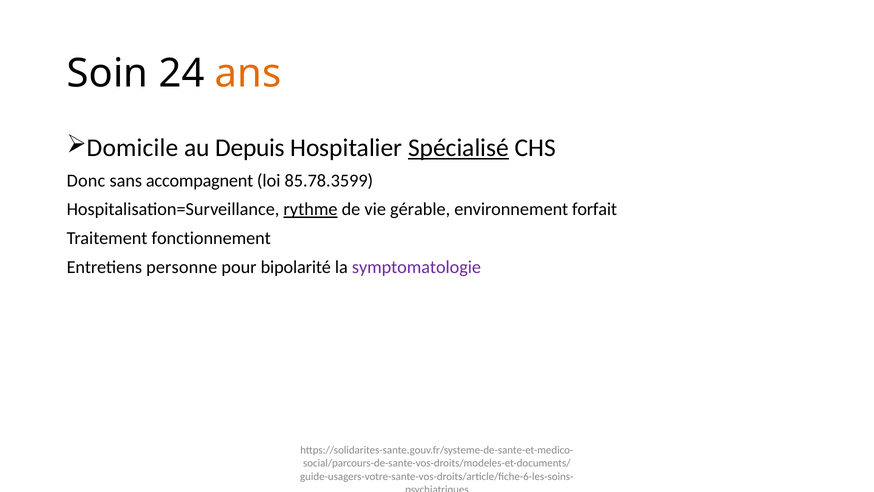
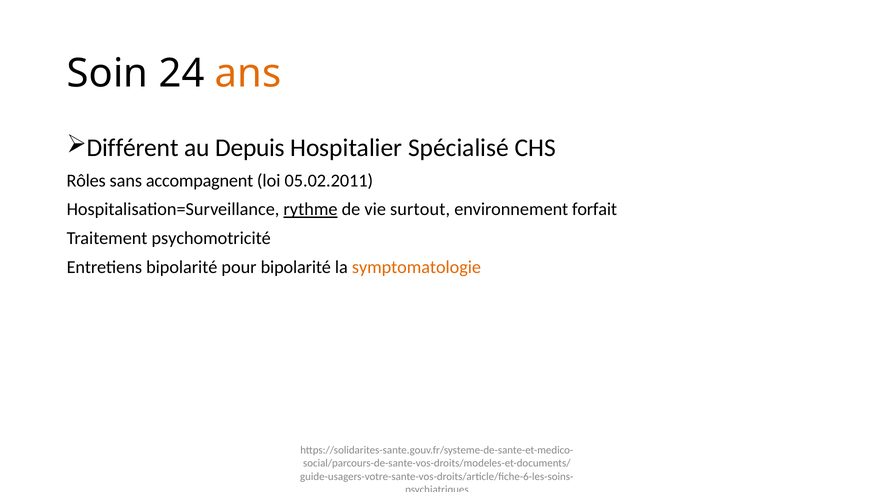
Domicile: Domicile -> Différent
Spécialisé underline: present -> none
Donc: Donc -> Rôles
85.78.3599: 85.78.3599 -> 05.02.2011
gérable: gérable -> surtout
fonctionnement: fonctionnement -> psychomotricité
Entretiens personne: personne -> bipolarité
symptomatologie colour: purple -> orange
